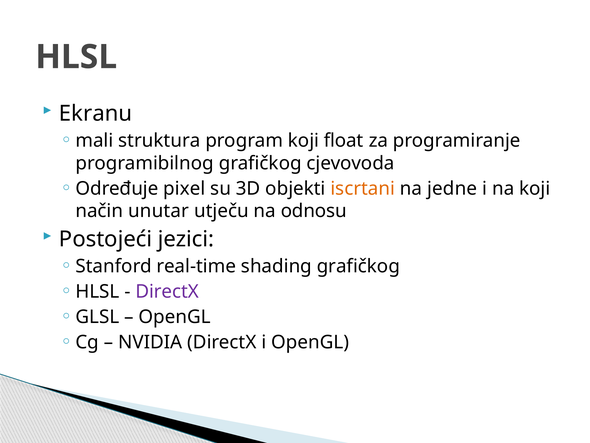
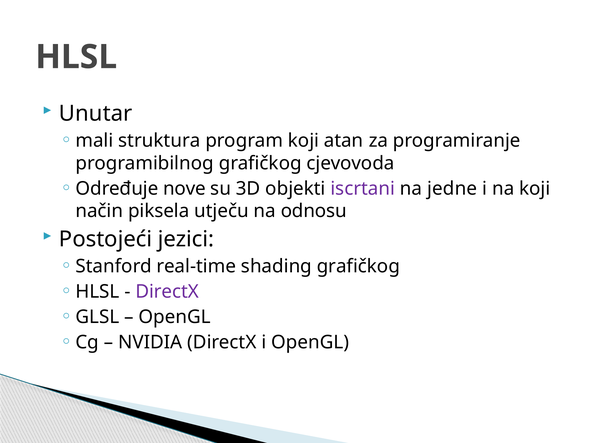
Ekranu: Ekranu -> Unutar
float: float -> atan
pixel: pixel -> nove
iscrtani colour: orange -> purple
unutar: unutar -> piksela
